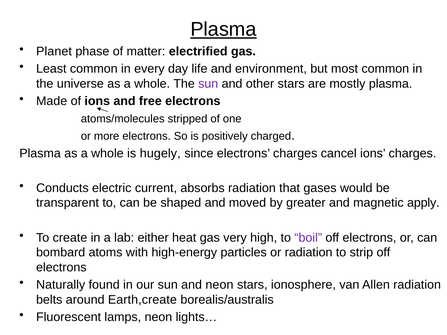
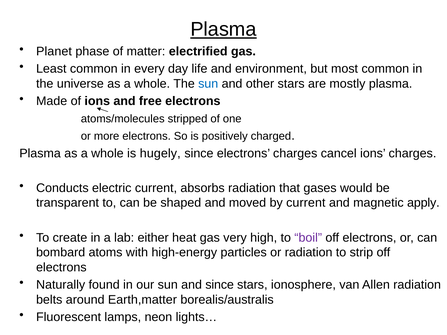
sun at (208, 84) colour: purple -> blue
by greater: greater -> current
and neon: neon -> since
Earth,create: Earth,create -> Earth,matter
